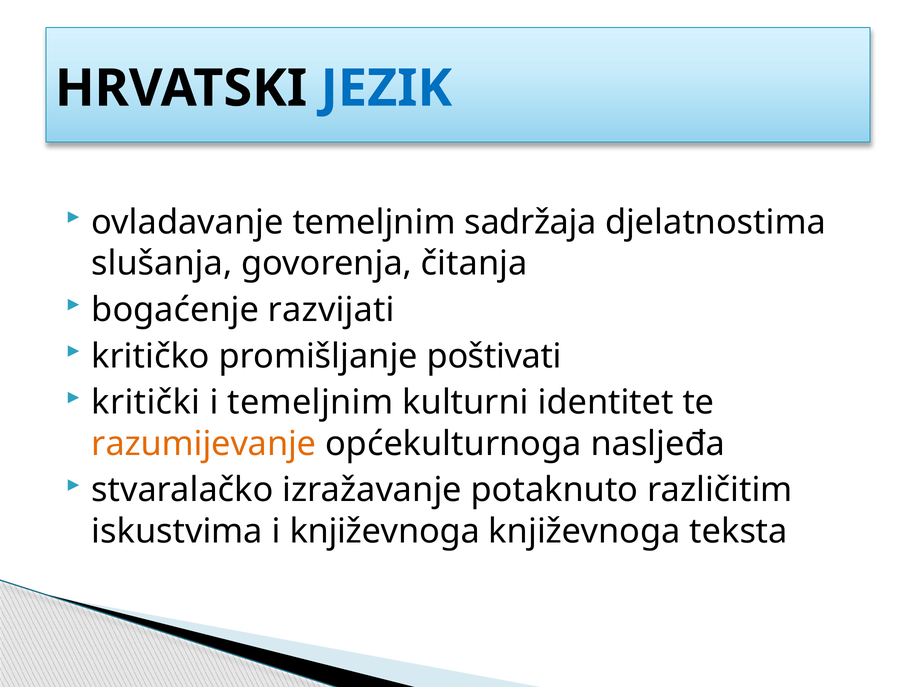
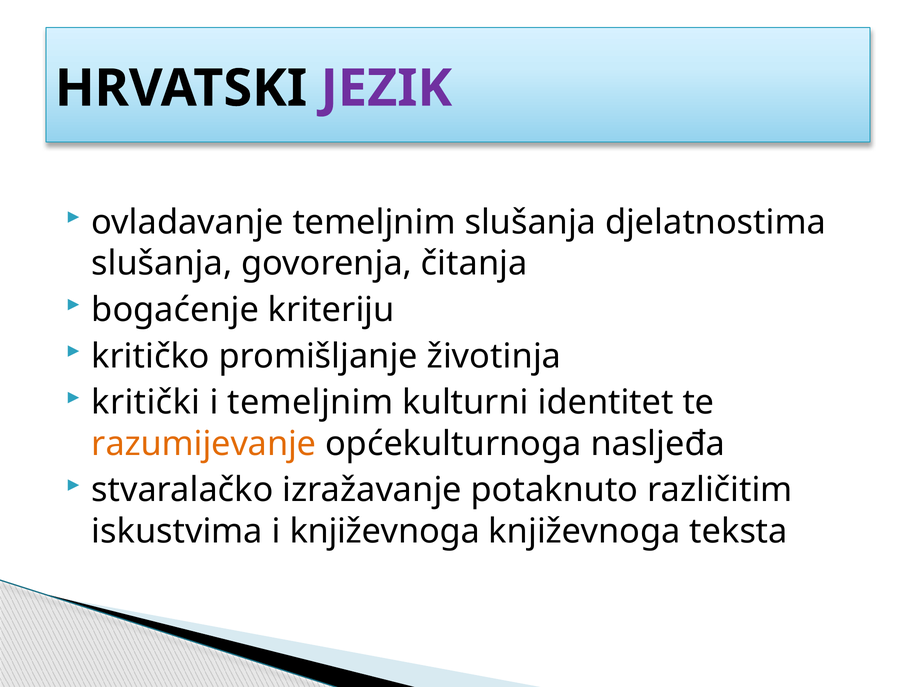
JEZIK colour: blue -> purple
temeljnim sadržaja: sadržaja -> slušanja
razvijati: razvijati -> kriteriju
poštivati: poštivati -> životinja
